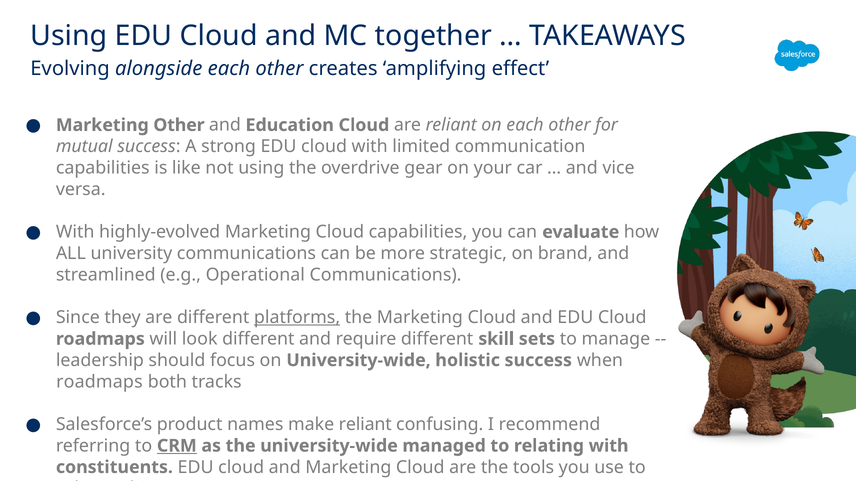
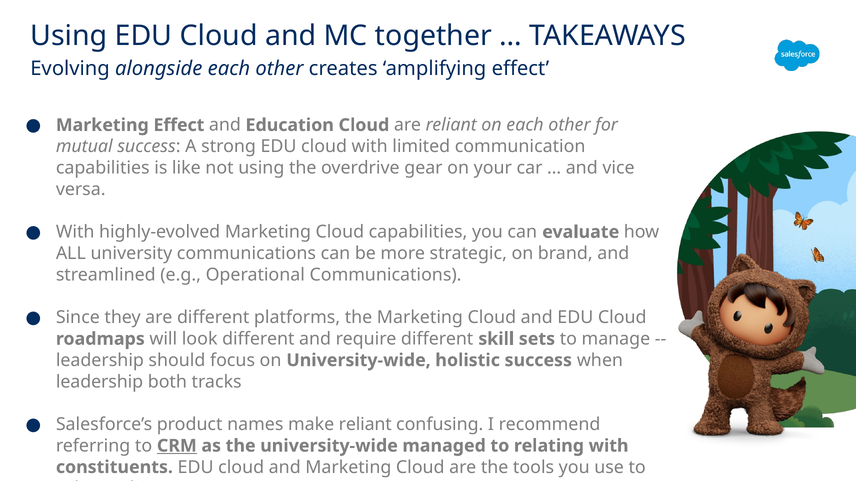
Marketing Other: Other -> Effect
platforms underline: present -> none
roadmaps at (99, 382): roadmaps -> leadership
